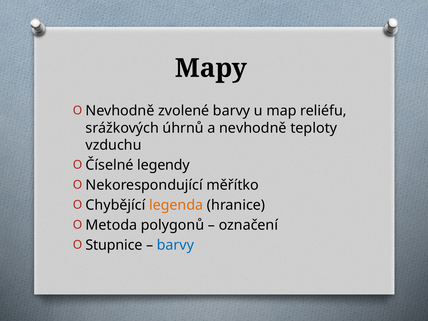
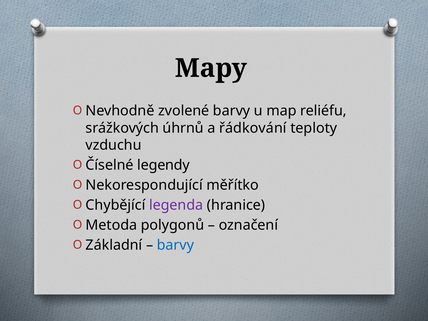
a nevhodně: nevhodně -> řádkování
legenda colour: orange -> purple
Stupnice: Stupnice -> Základní
